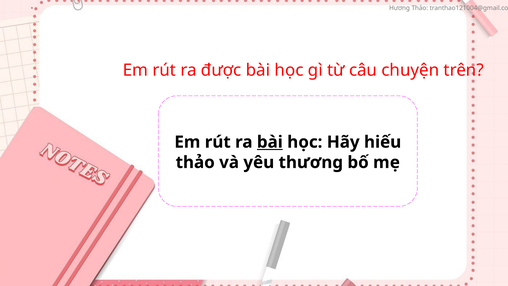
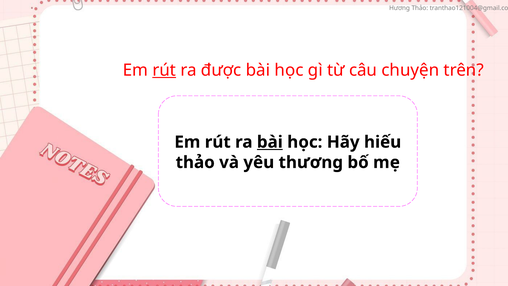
rút at (164, 70) underline: none -> present
